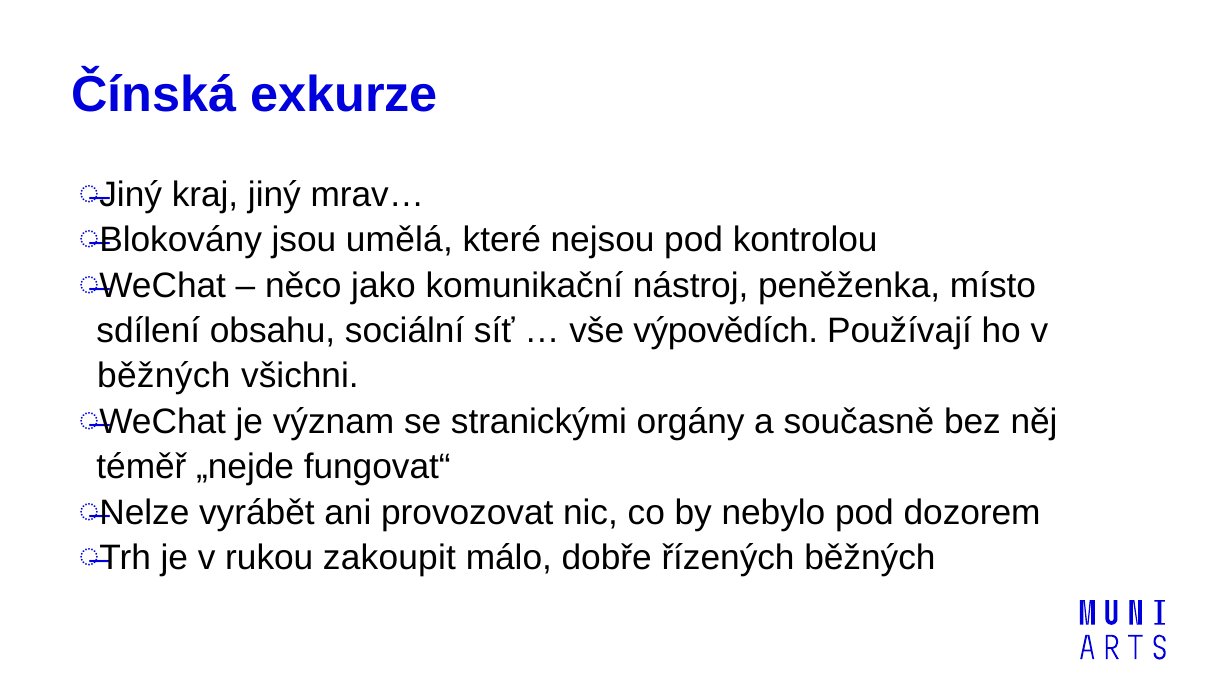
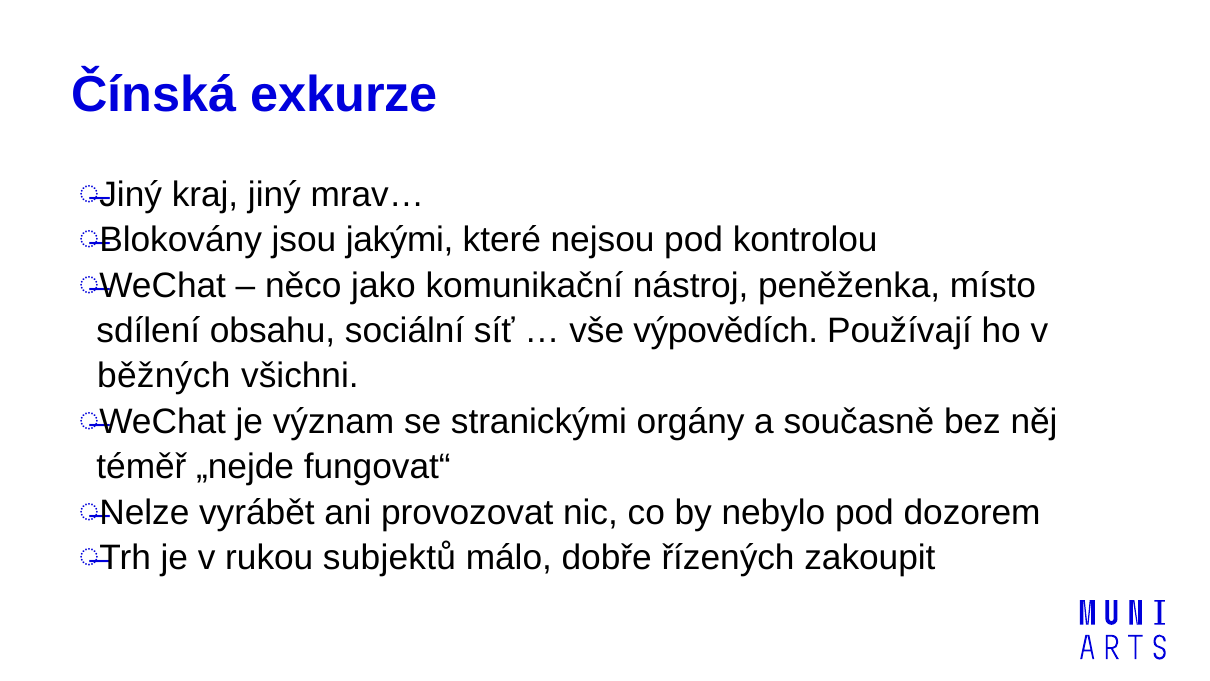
umělá: umělá -> jakými
zakoupit: zakoupit -> subjektů
řízených běžných: běžných -> zakoupit
